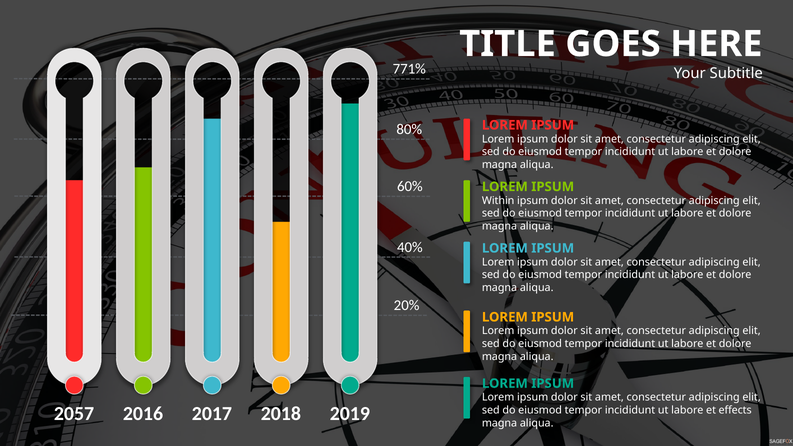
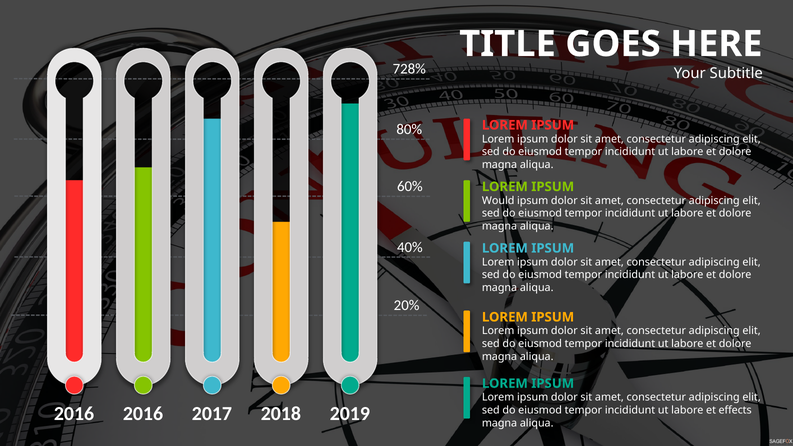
771%: 771% -> 728%
Within: Within -> Would
2057 at (74, 414): 2057 -> 2016
